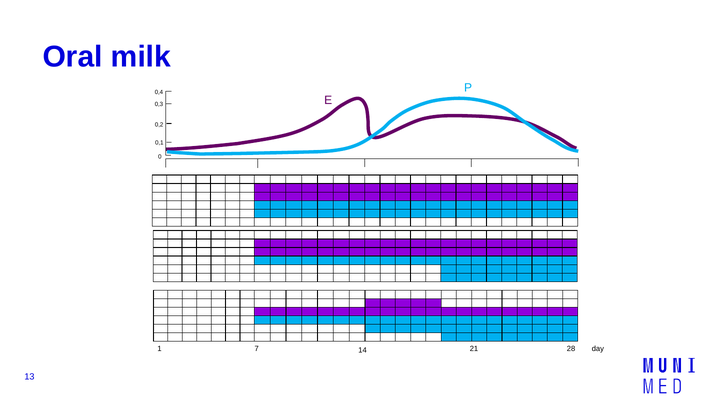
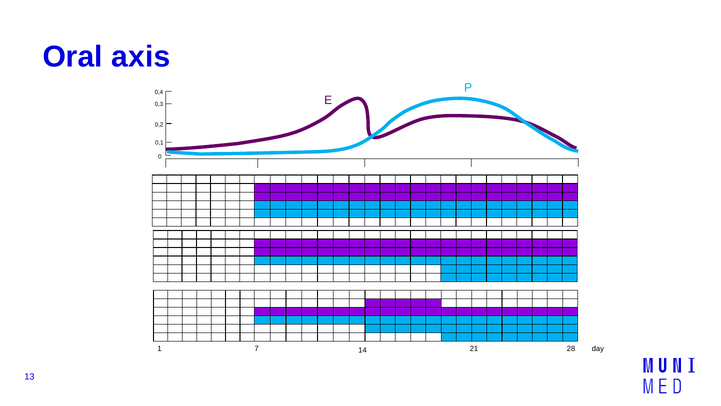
milk: milk -> axis
